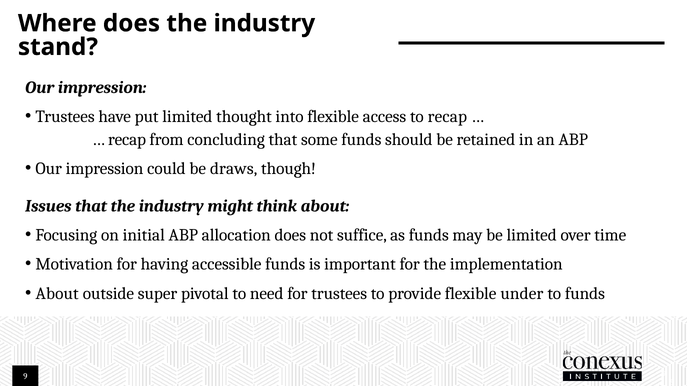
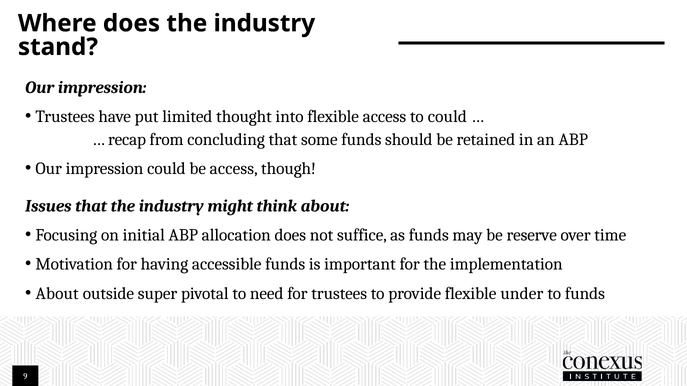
to recap: recap -> could
be draws: draws -> access
be limited: limited -> reserve
